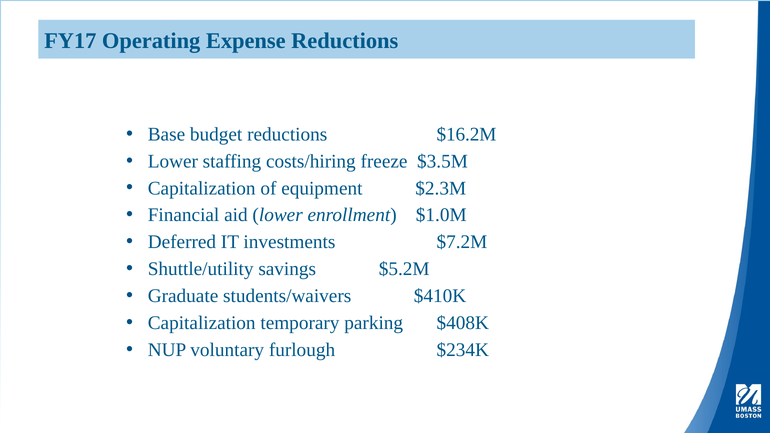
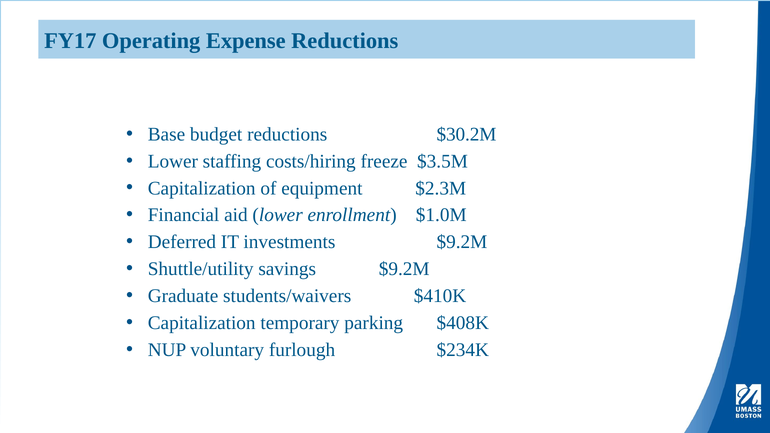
$16.2M: $16.2M -> $30.2M
investments $7.2M: $7.2M -> $9.2M
savings $5.2M: $5.2M -> $9.2M
